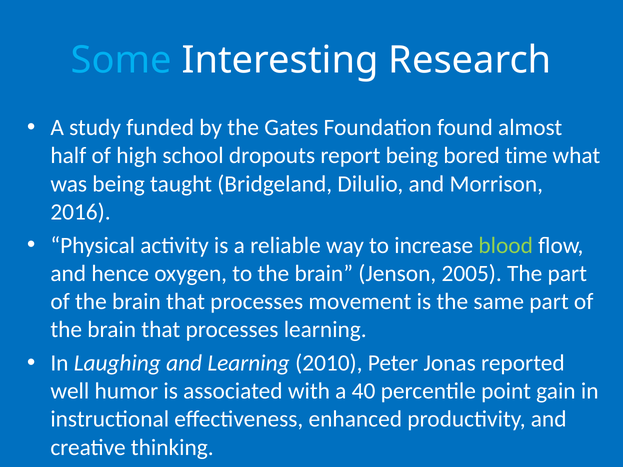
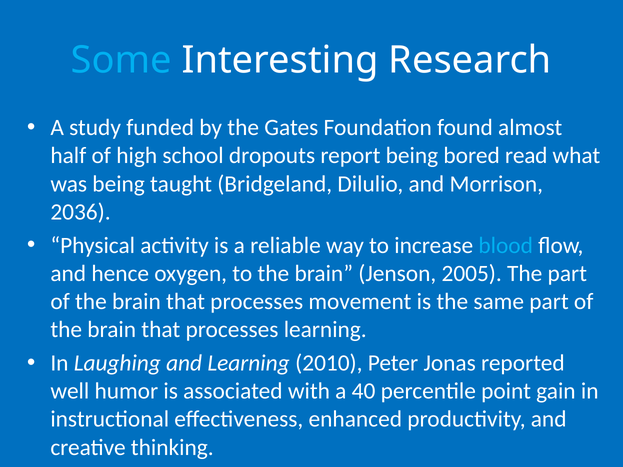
time: time -> read
2016: 2016 -> 2036
blood colour: light green -> light blue
